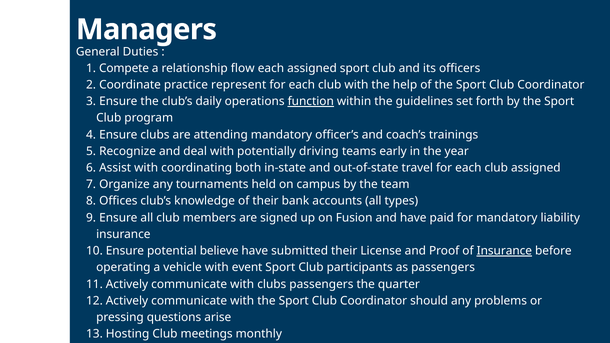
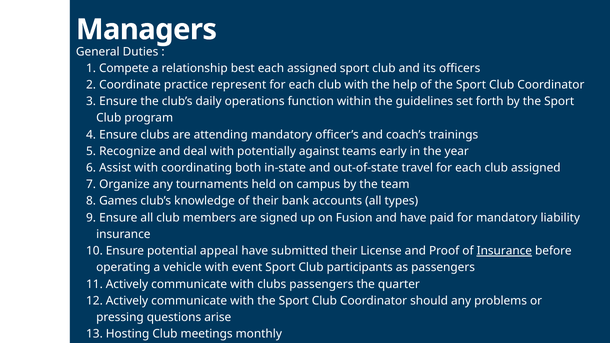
flow: flow -> best
function underline: present -> none
driving: driving -> against
Offices: Offices -> Games
believe: believe -> appeal
